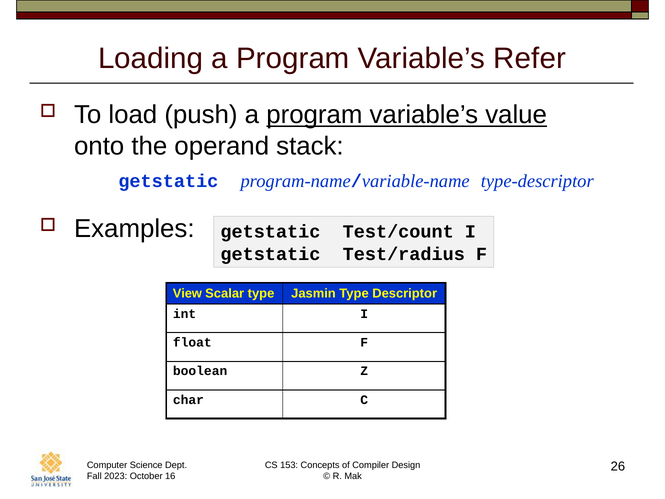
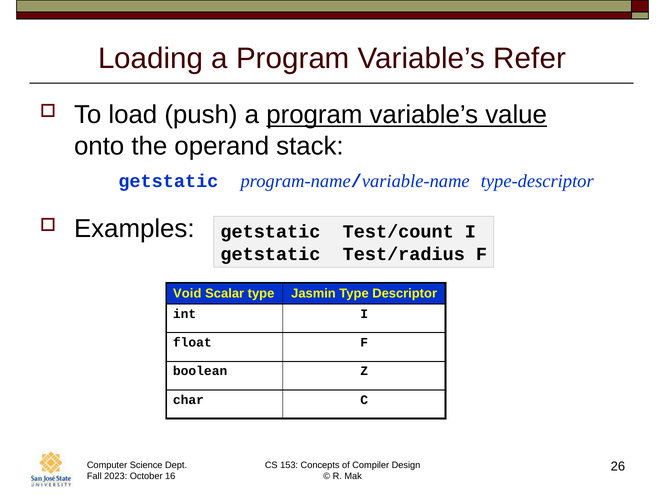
View: View -> Void
